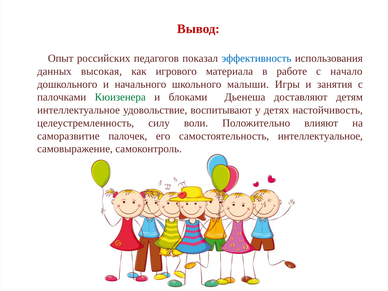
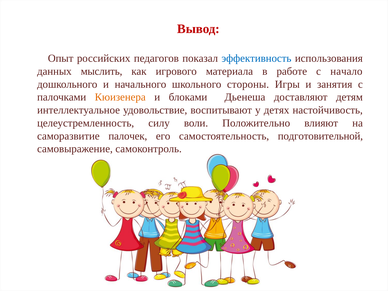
высокая: высокая -> мыслить
малыши: малыши -> стороны
Кюизенера colour: green -> orange
самостоятельность интеллектуальное: интеллектуальное -> подготовительной
